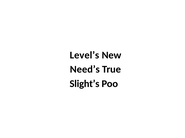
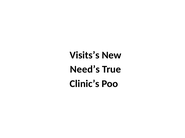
Level’s: Level’s -> Visits’s
Slight’s: Slight’s -> Clinic’s
